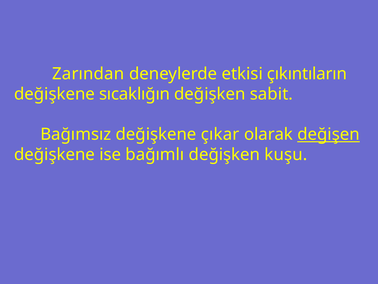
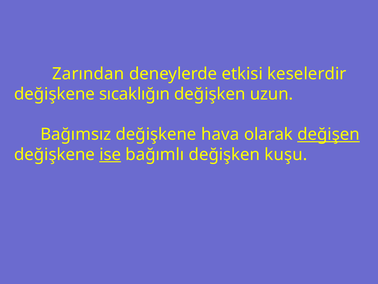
çıkıntıların: çıkıntıların -> keselerdir
sabit: sabit -> uzun
çıkar: çıkar -> hava
ise underline: none -> present
